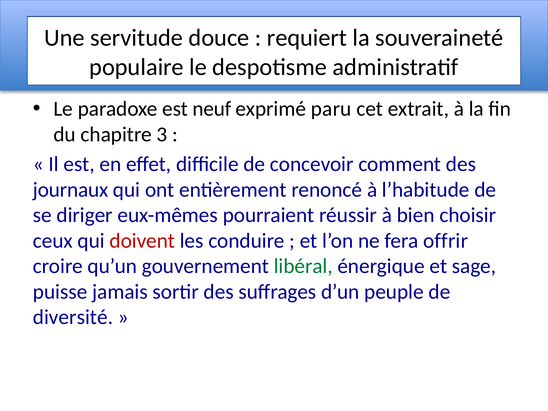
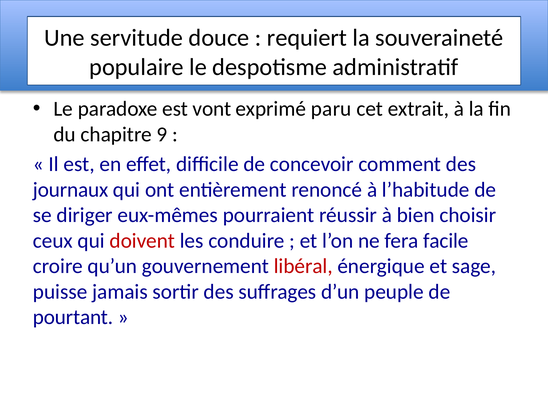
neuf: neuf -> vont
3: 3 -> 9
offrir: offrir -> facile
libéral colour: green -> red
diversité: diversité -> pourtant
